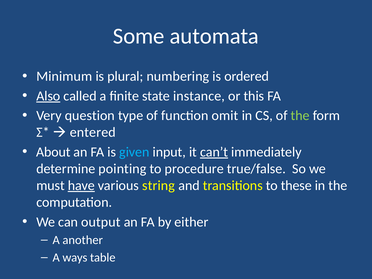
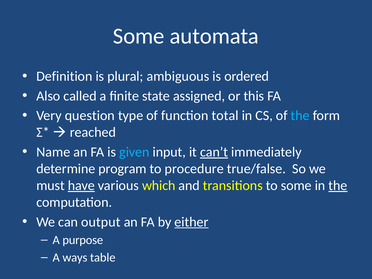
Minimum: Minimum -> Definition
numbering: numbering -> ambiguous
Also underline: present -> none
instance: instance -> assigned
omit: omit -> total
the at (300, 116) colour: light green -> light blue
entered: entered -> reached
About: About -> Name
pointing: pointing -> program
string: string -> which
to these: these -> some
the at (338, 186) underline: none -> present
either underline: none -> present
another: another -> purpose
